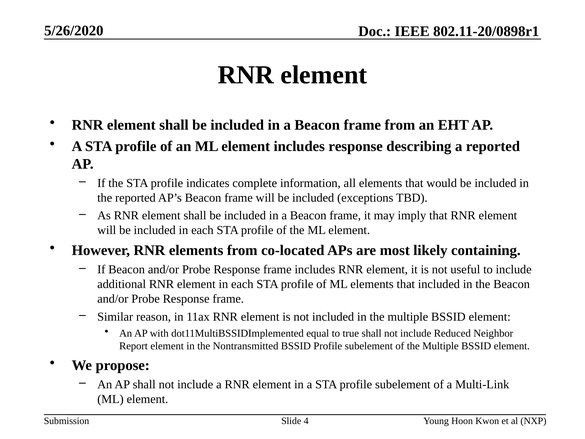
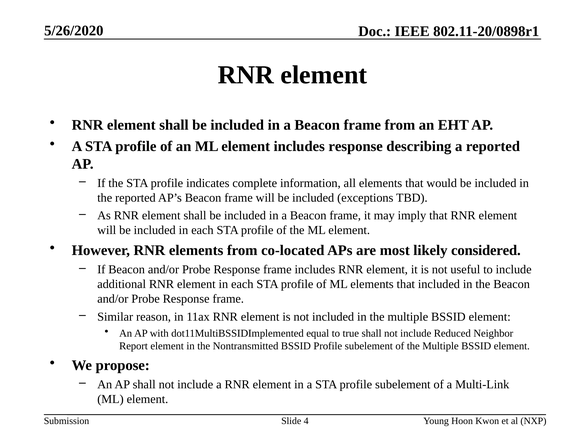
containing: containing -> considered
